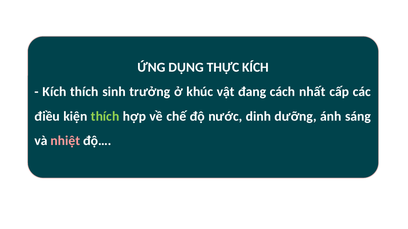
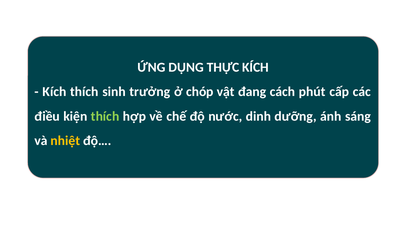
khúc: khúc -> chóp
nhất: nhất -> phút
nhiệt colour: pink -> yellow
